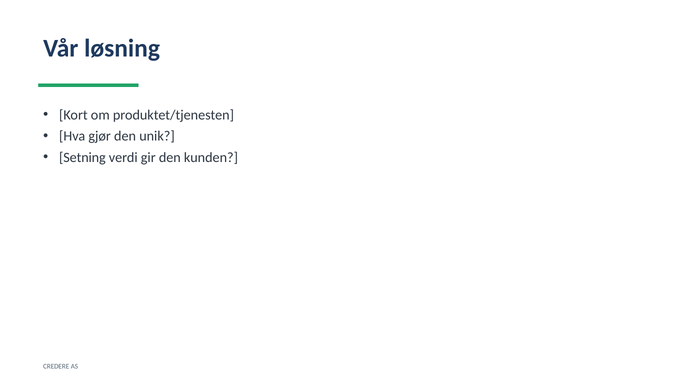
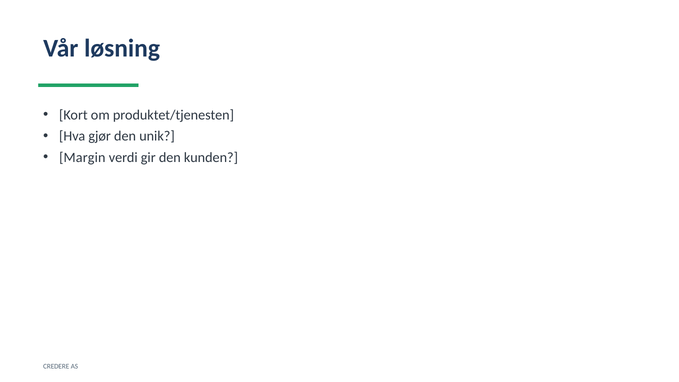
Setning: Setning -> Margin
